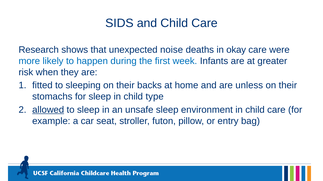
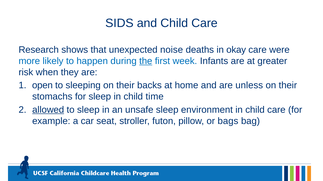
the underline: none -> present
fitted: fitted -> open
type: type -> time
entry: entry -> bags
